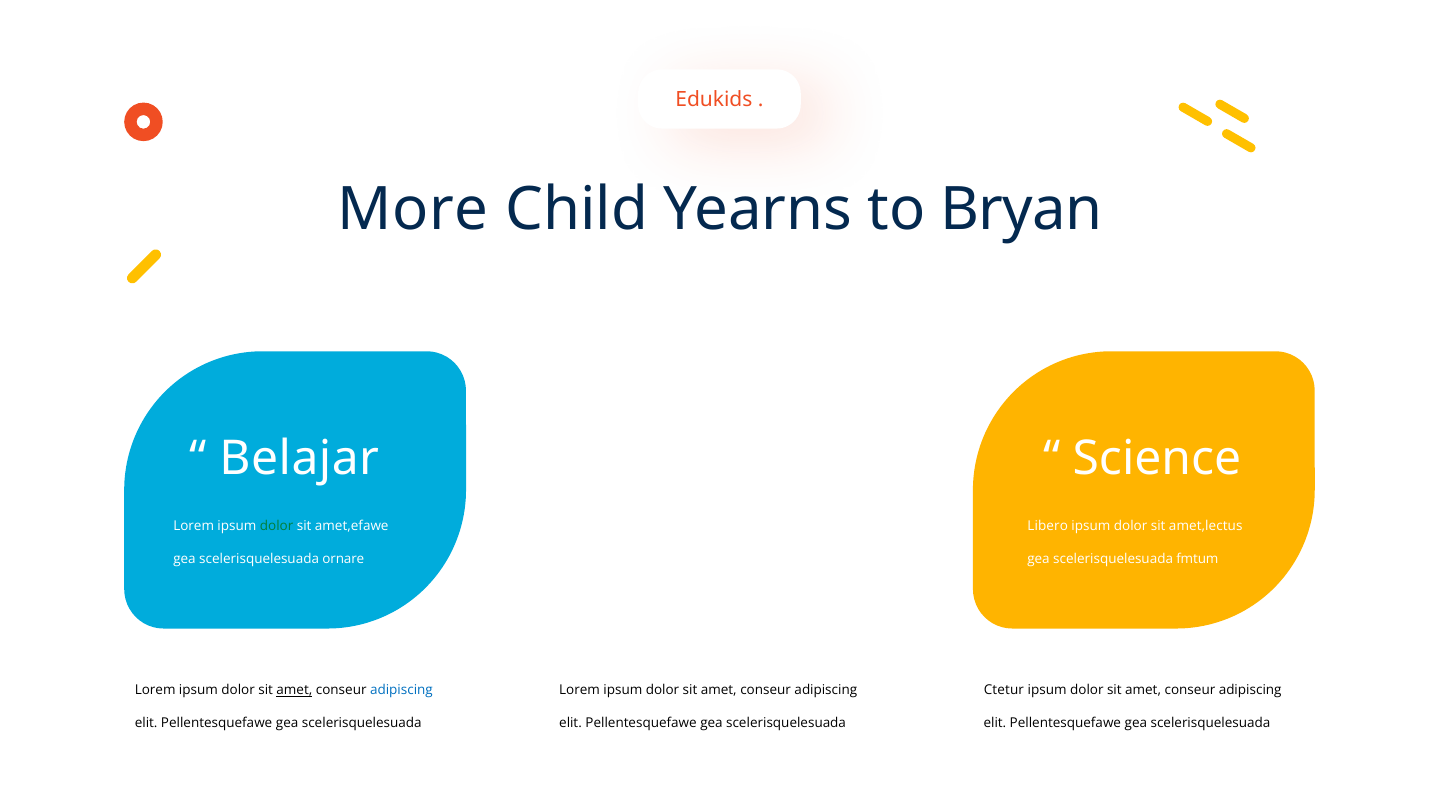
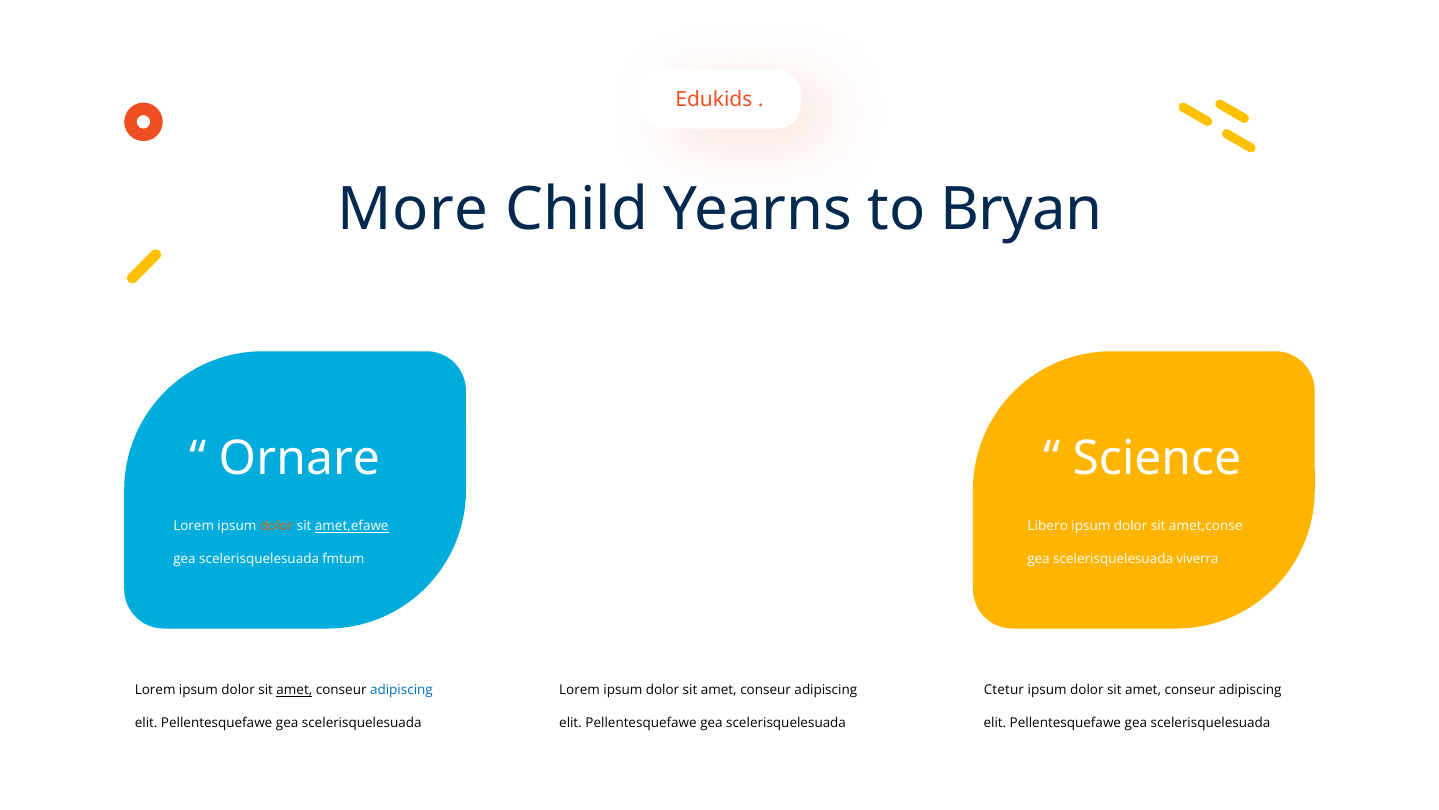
Belajar: Belajar -> Ornare
dolor at (277, 526) colour: green -> orange
amet,efawe underline: none -> present
amet,lectus: amet,lectus -> amet,conse
ornare: ornare -> fmtum
fmtum: fmtum -> viverra
